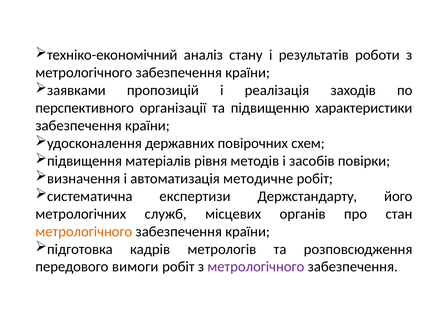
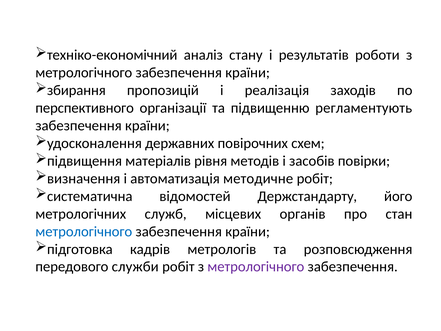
заявками: заявками -> збирання
характеристики: характеристики -> регламентують
експертизи: експертизи -> відомостей
метрологічного at (84, 231) colour: orange -> blue
вимоги: вимоги -> служби
